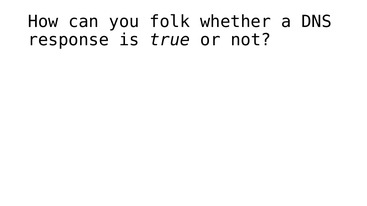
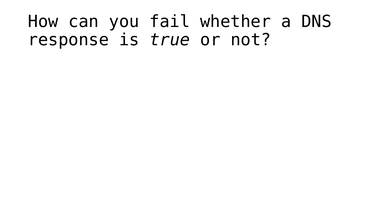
folk: folk -> fail
